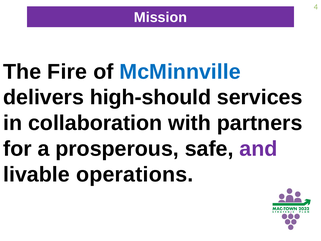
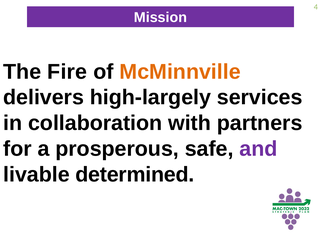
McMinnville colour: blue -> orange
high-should: high-should -> high-largely
operations: operations -> determined
